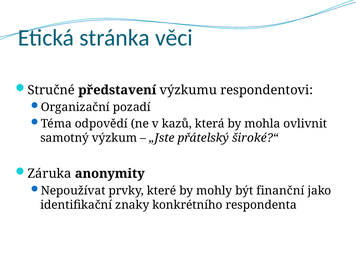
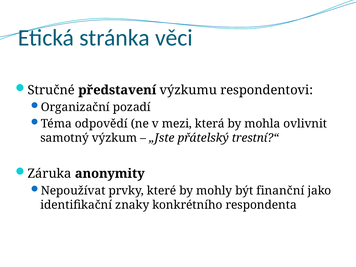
kazů: kazů -> mezi
široké?“: široké?“ -> trestní?“
